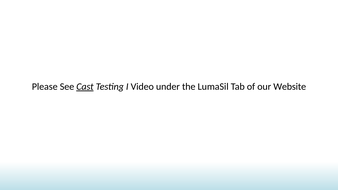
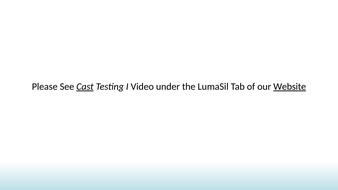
Website underline: none -> present
